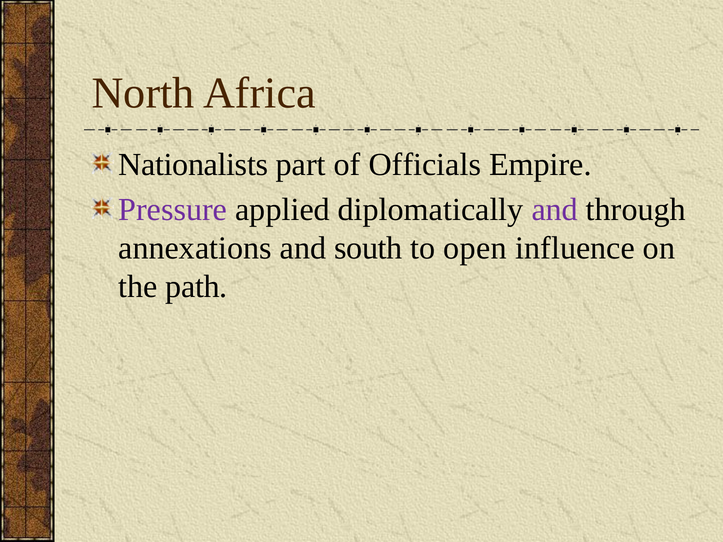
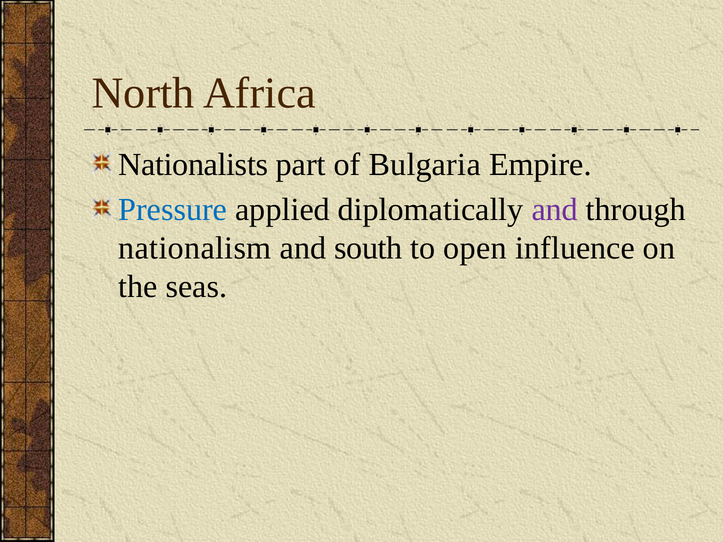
Officials: Officials -> Bulgaria
Pressure colour: purple -> blue
annexations: annexations -> nationalism
path: path -> seas
